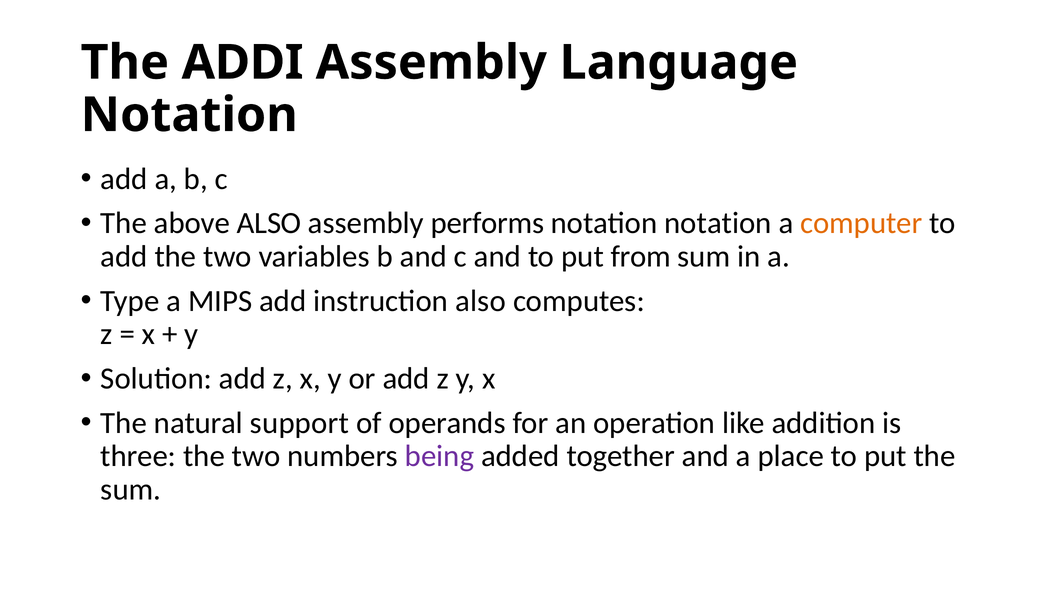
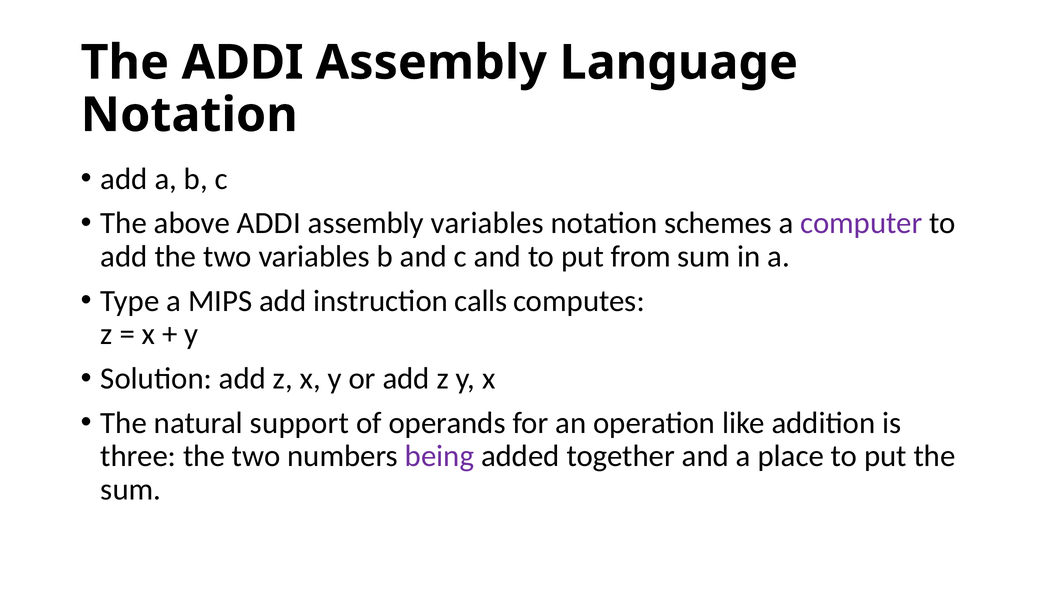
above ALSO: ALSO -> ADDI
assembly performs: performs -> variables
notation notation: notation -> schemes
computer colour: orange -> purple
instruction also: also -> calls
